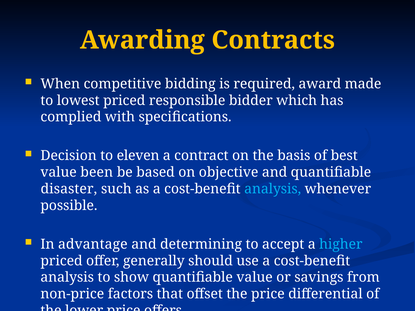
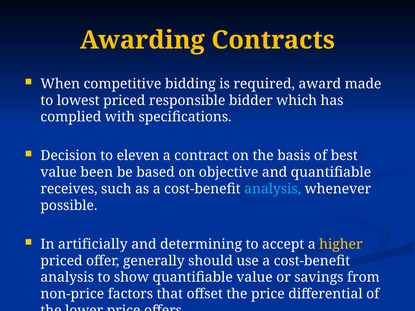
disaster: disaster -> receives
advantage: advantage -> artificially
higher colour: light blue -> yellow
